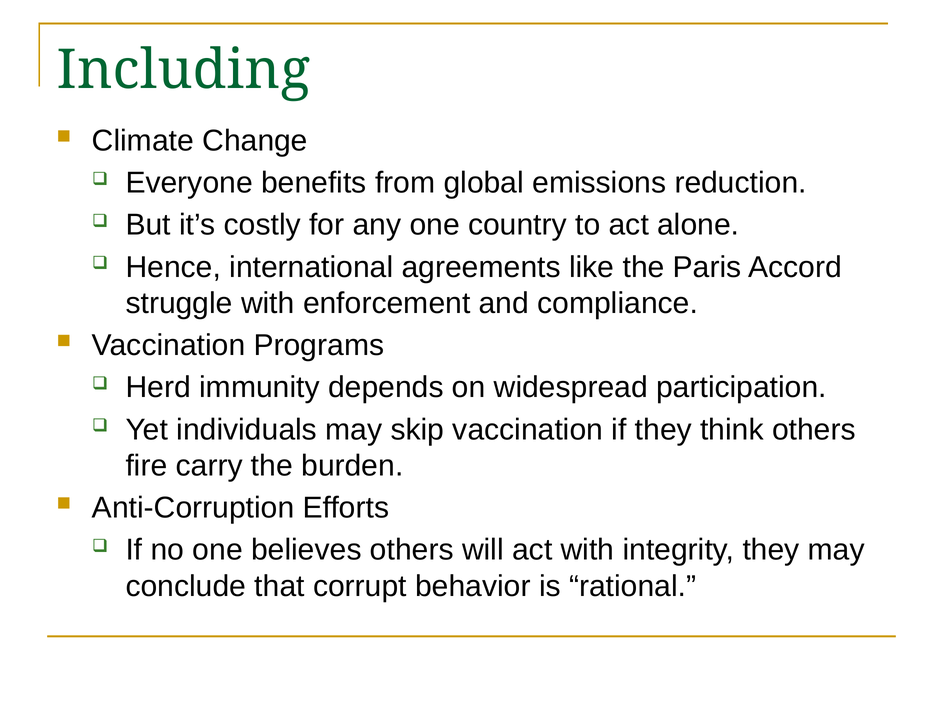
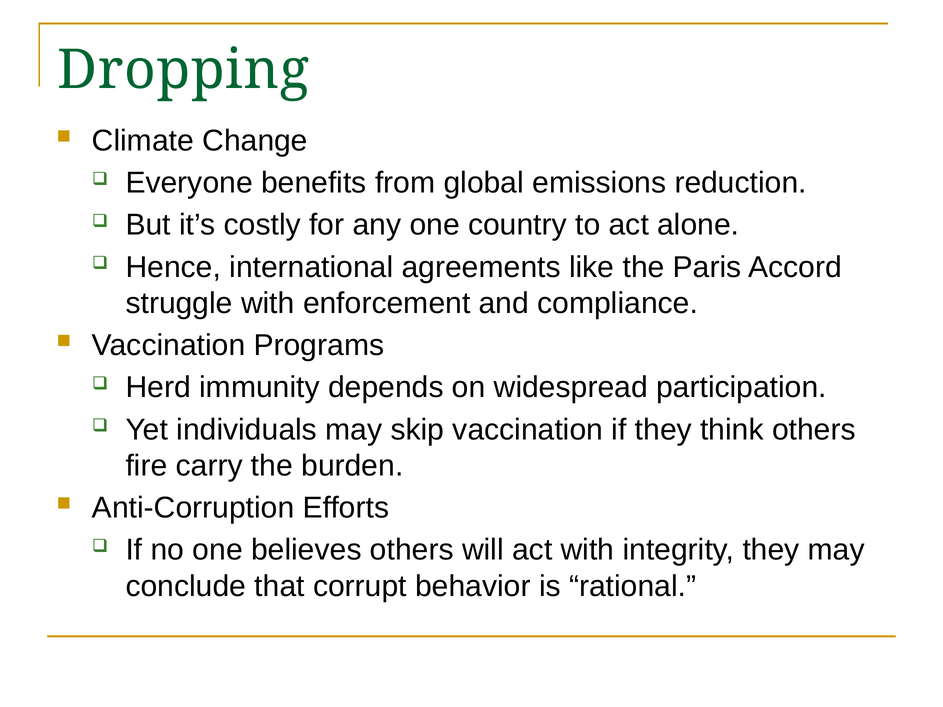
Including: Including -> Dropping
